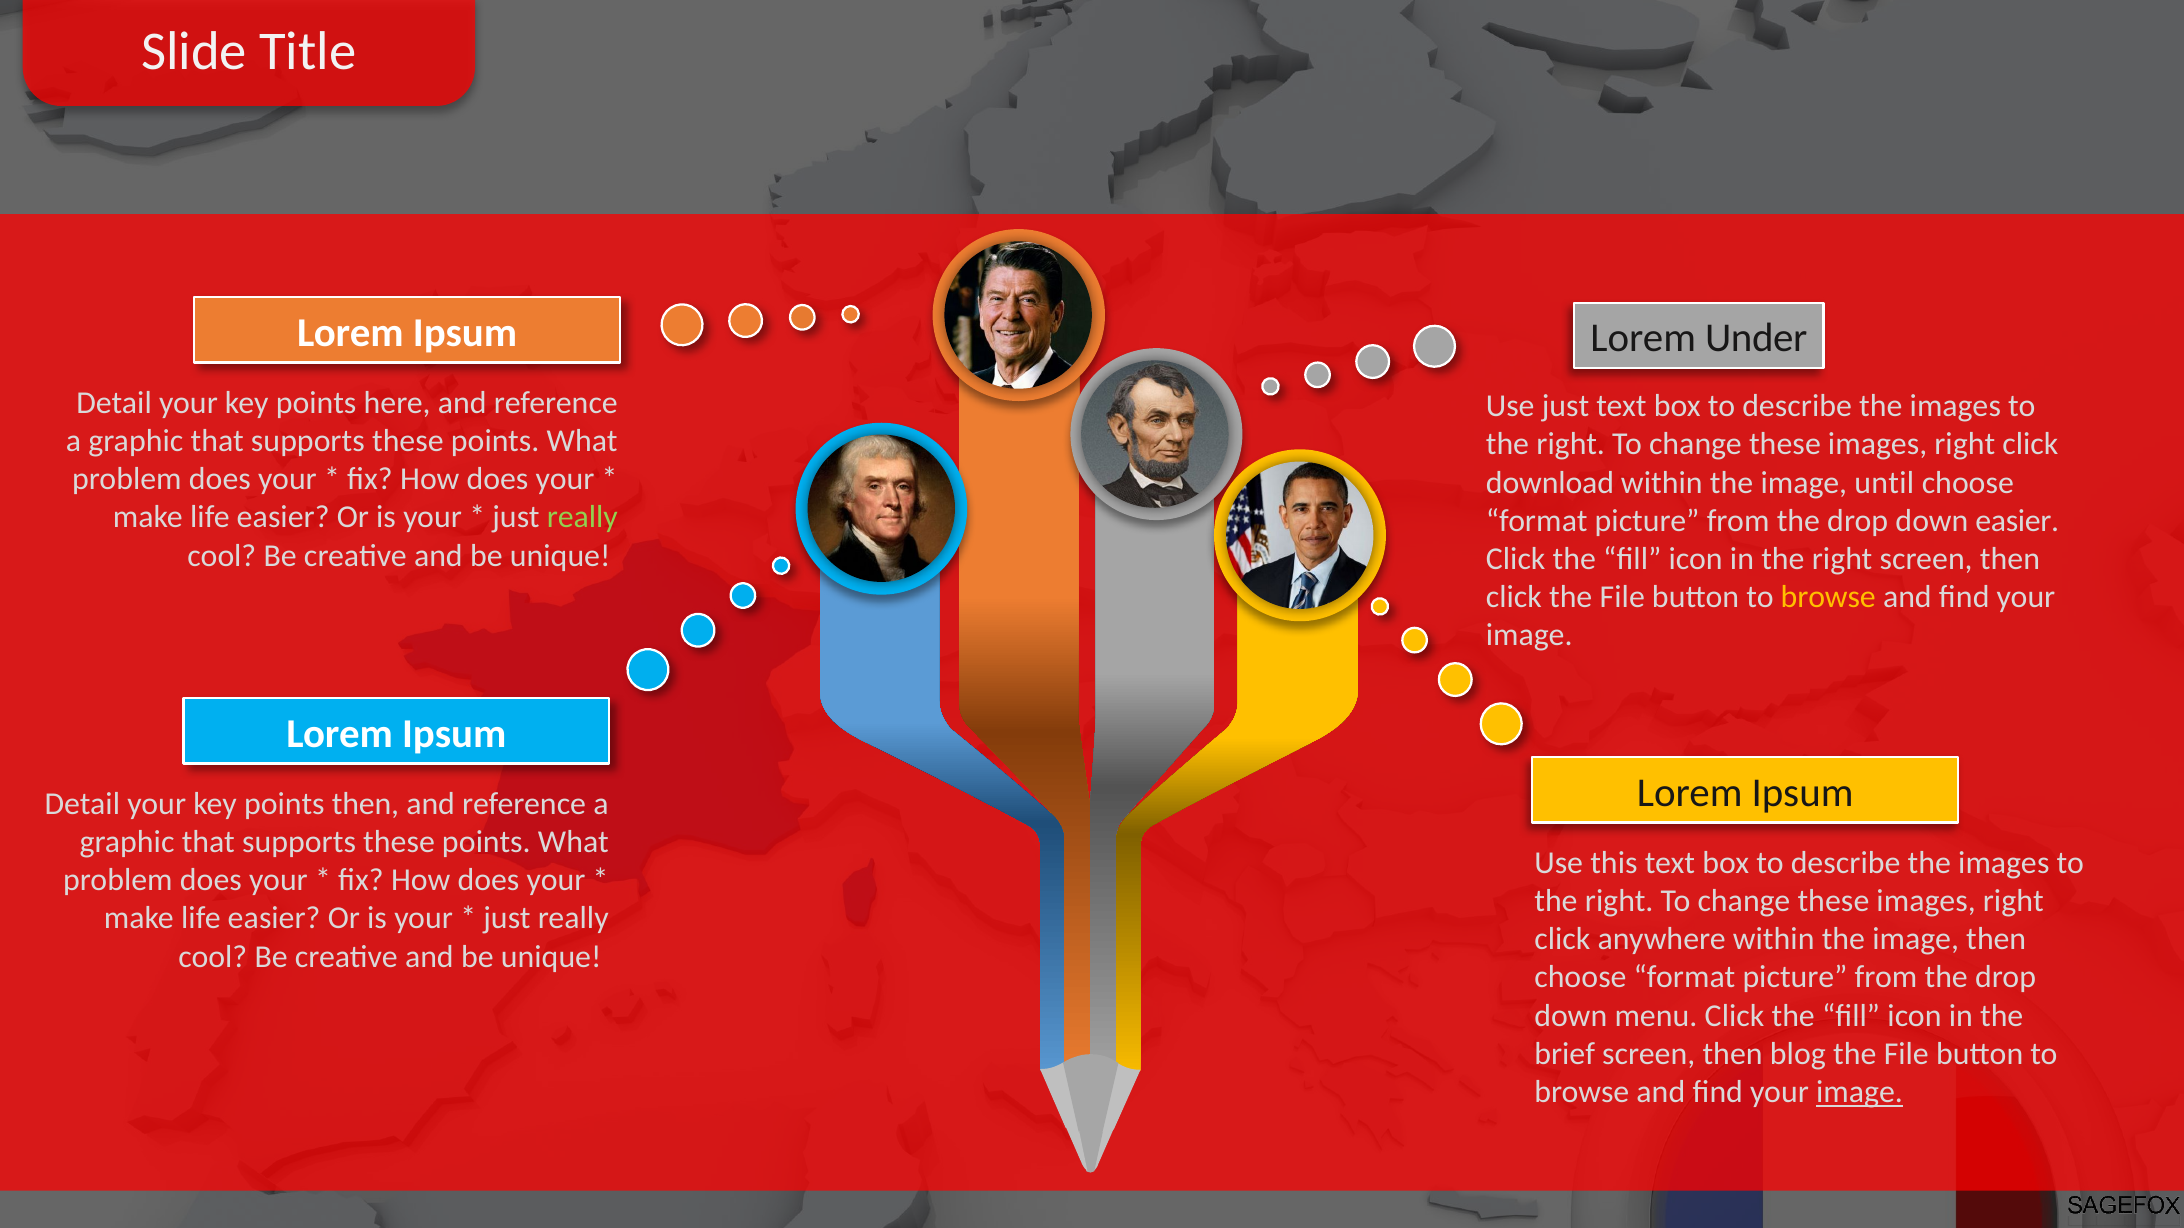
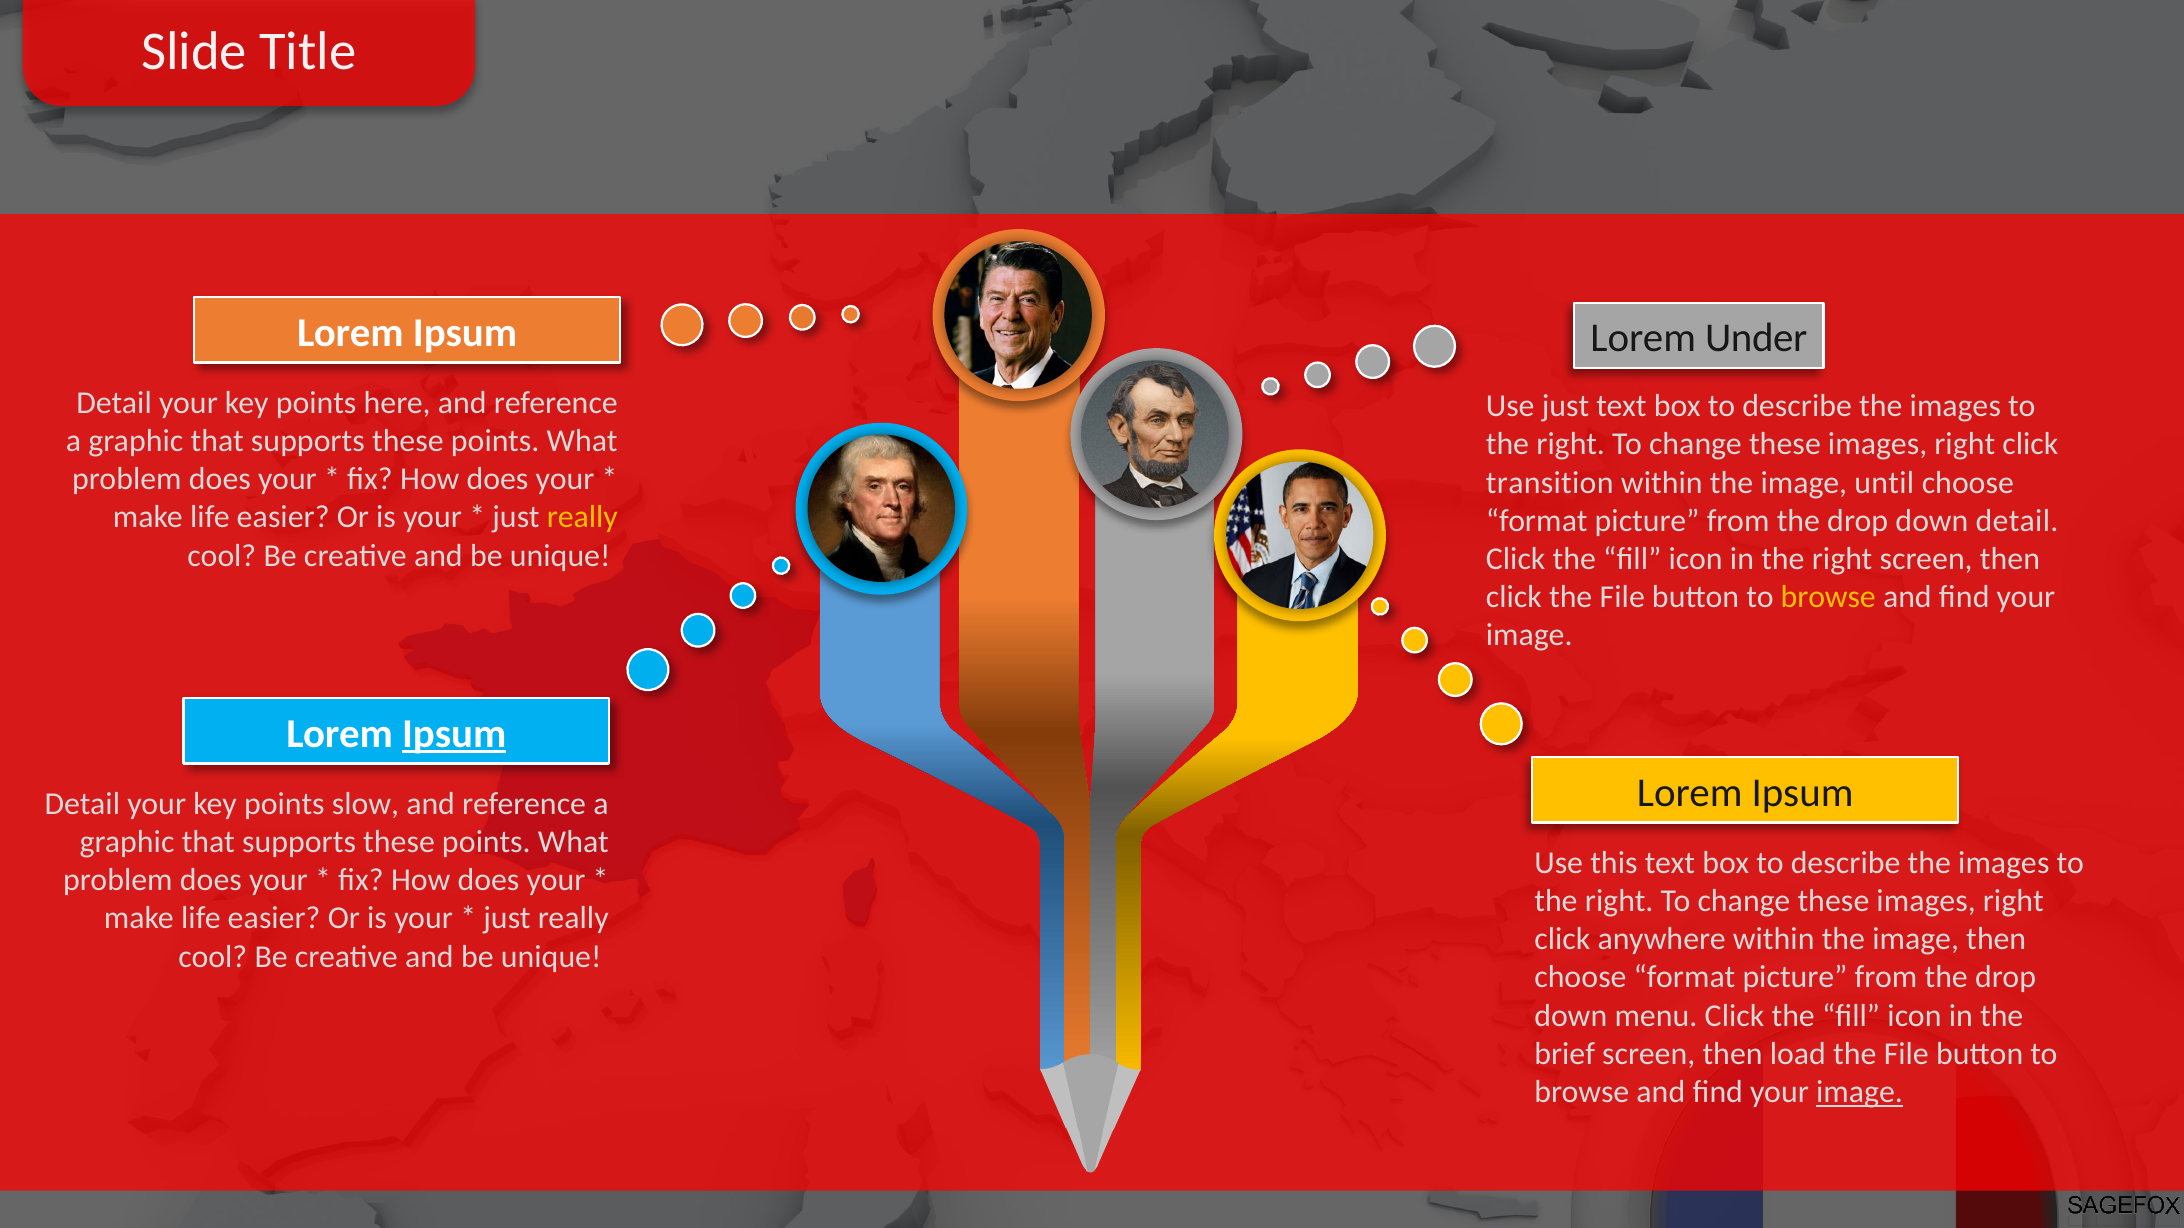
download: download -> transition
really at (582, 518) colour: light green -> yellow
down easier: easier -> detail
Ipsum at (454, 734) underline: none -> present
points then: then -> slow
blog: blog -> load
